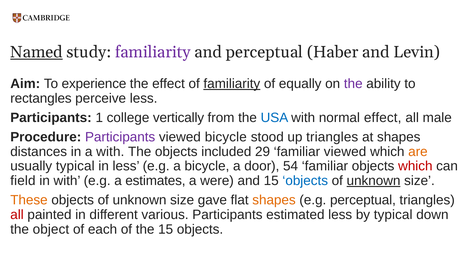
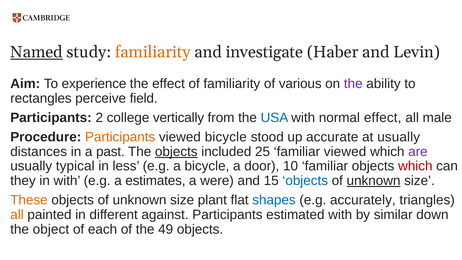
familiarity at (153, 52) colour: purple -> orange
and perceptual: perceptual -> investigate
familiarity at (232, 84) underline: present -> none
equally: equally -> various
perceive less: less -> field
1: 1 -> 2
Participants at (120, 137) colour: purple -> orange
up triangles: triangles -> accurate
at shapes: shapes -> usually
a with: with -> past
objects at (176, 152) underline: none -> present
29: 29 -> 25
are colour: orange -> purple
54: 54 -> 10
field: field -> they
gave: gave -> plant
shapes at (274, 200) colour: orange -> blue
e.g perceptual: perceptual -> accurately
all at (17, 215) colour: red -> orange
various: various -> against
estimated less: less -> with
by typical: typical -> similar
the 15: 15 -> 49
